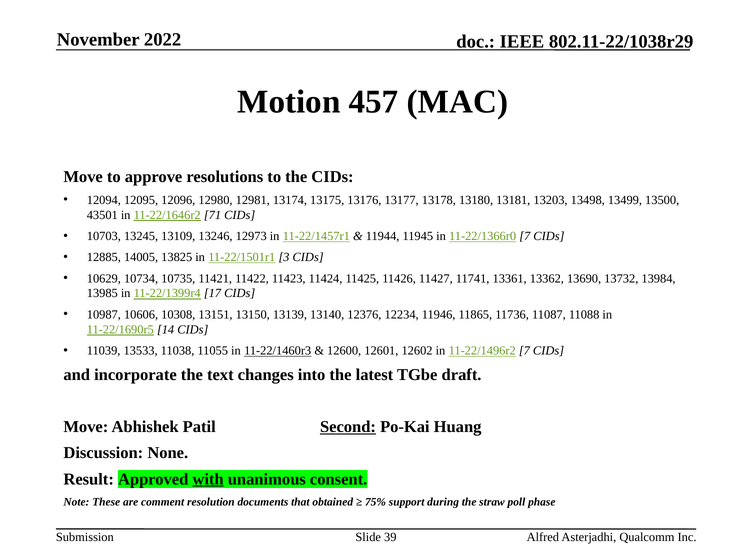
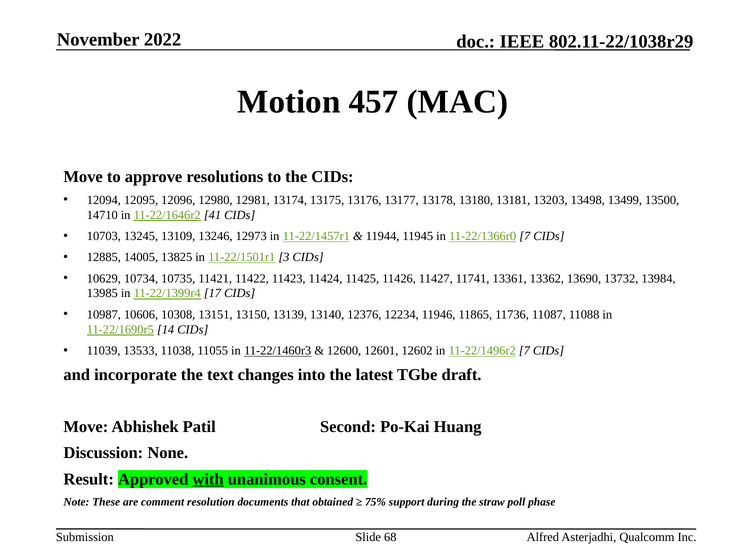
43501: 43501 -> 14710
71: 71 -> 41
Second underline: present -> none
39: 39 -> 68
